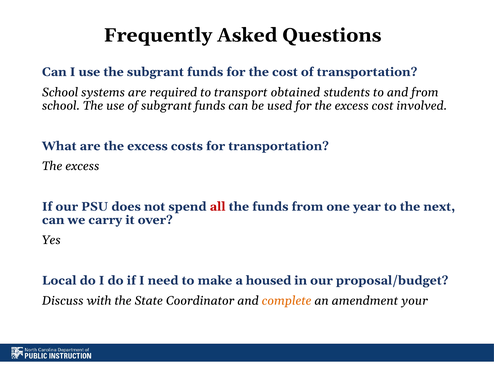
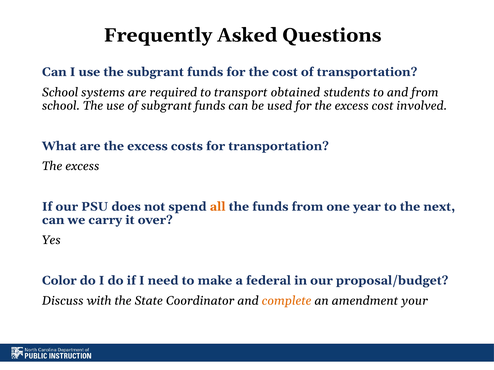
all colour: red -> orange
Local: Local -> Color
housed: housed -> federal
